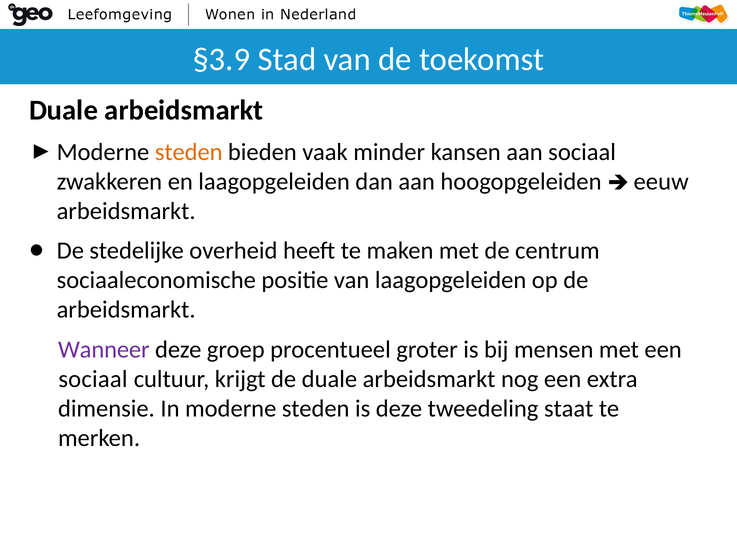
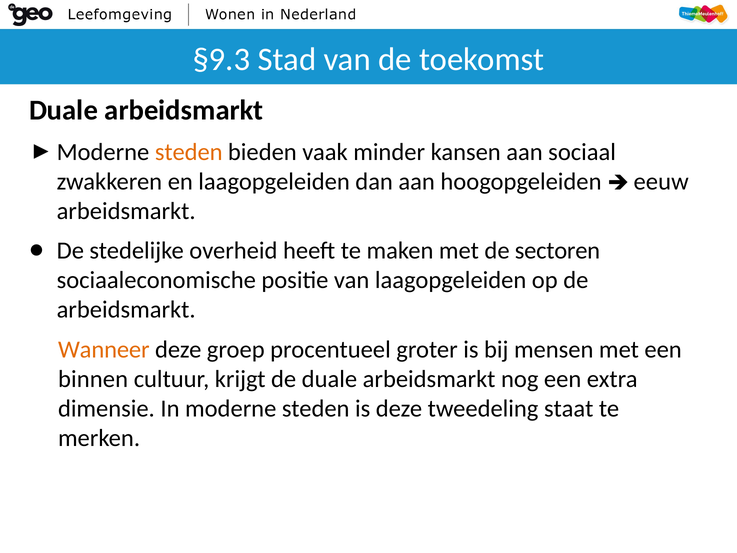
§3.9: §3.9 -> §9.3
centrum: centrum -> sectoren
Wanneer colour: purple -> orange
sociaal at (93, 379): sociaal -> binnen
